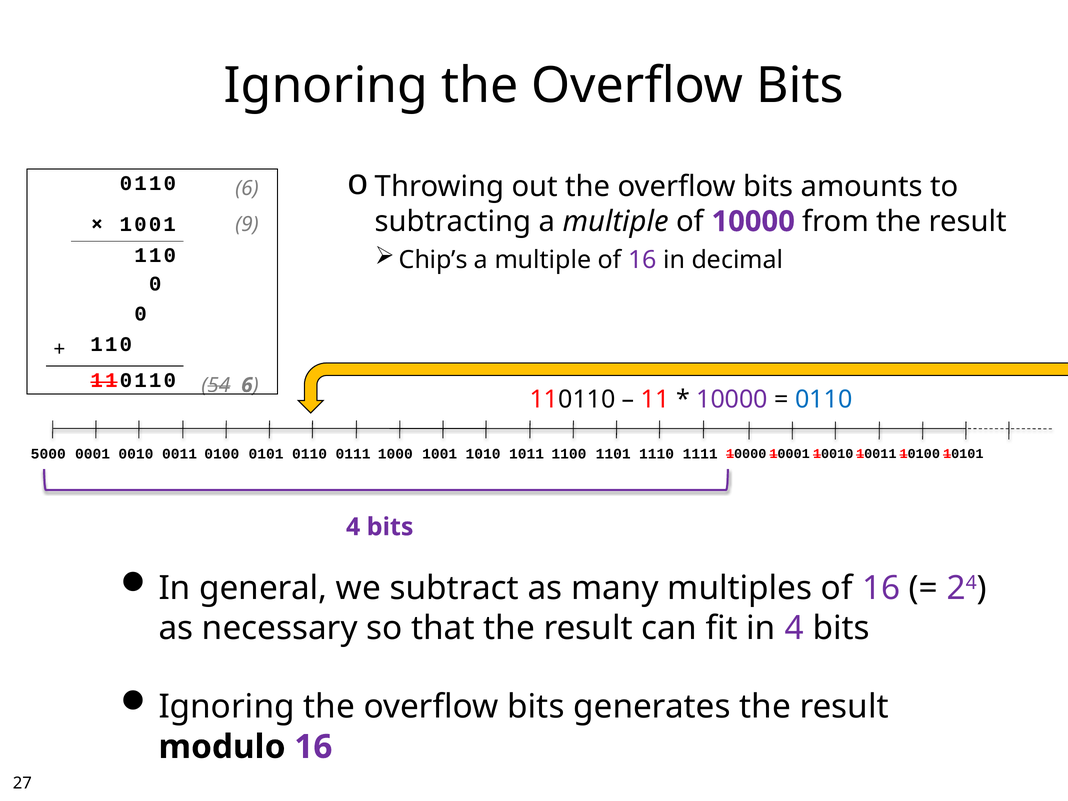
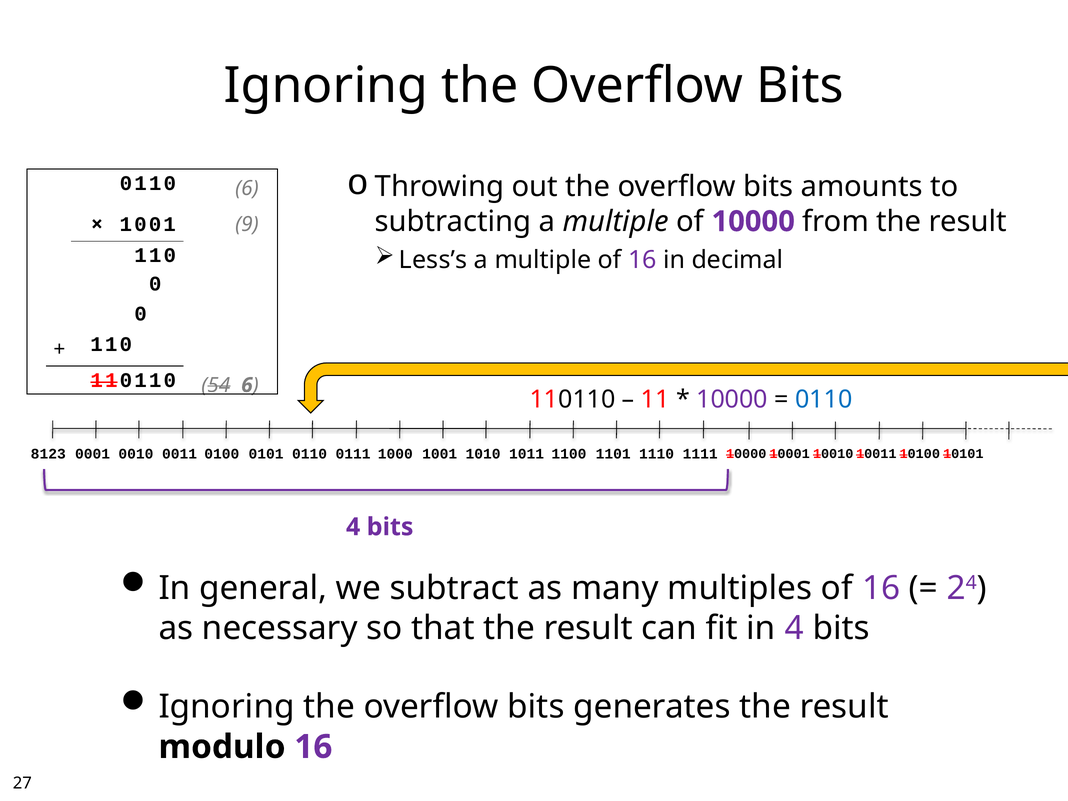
Chip’s: Chip’s -> Less’s
5000: 5000 -> 8123
